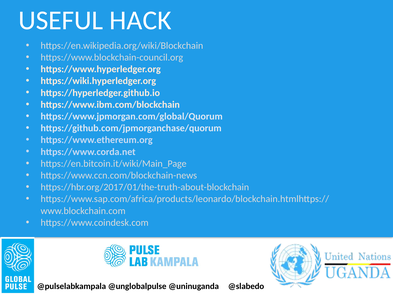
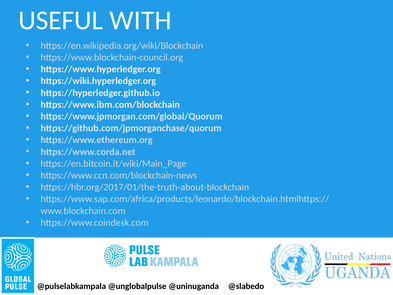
HACK: HACK -> WITH
